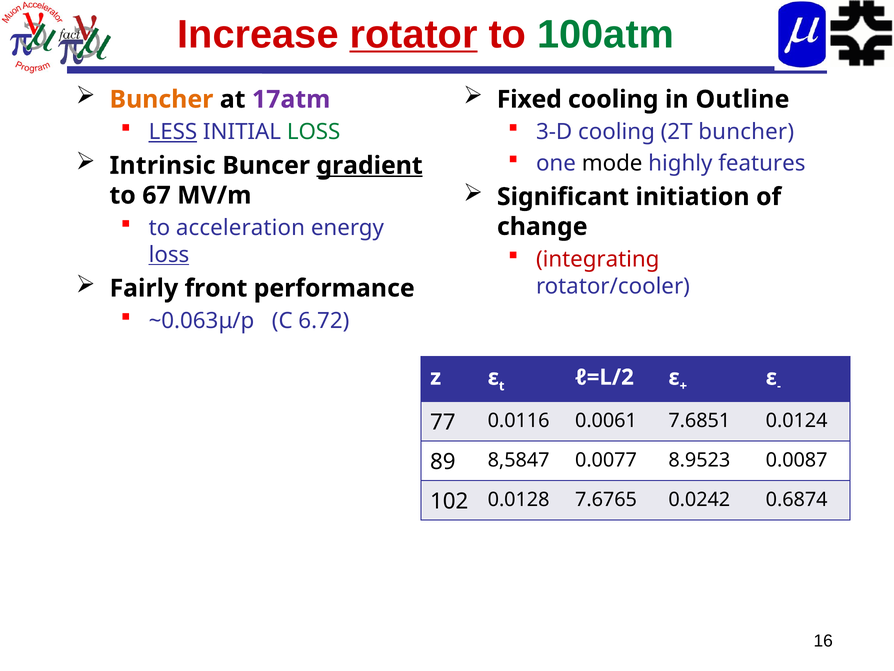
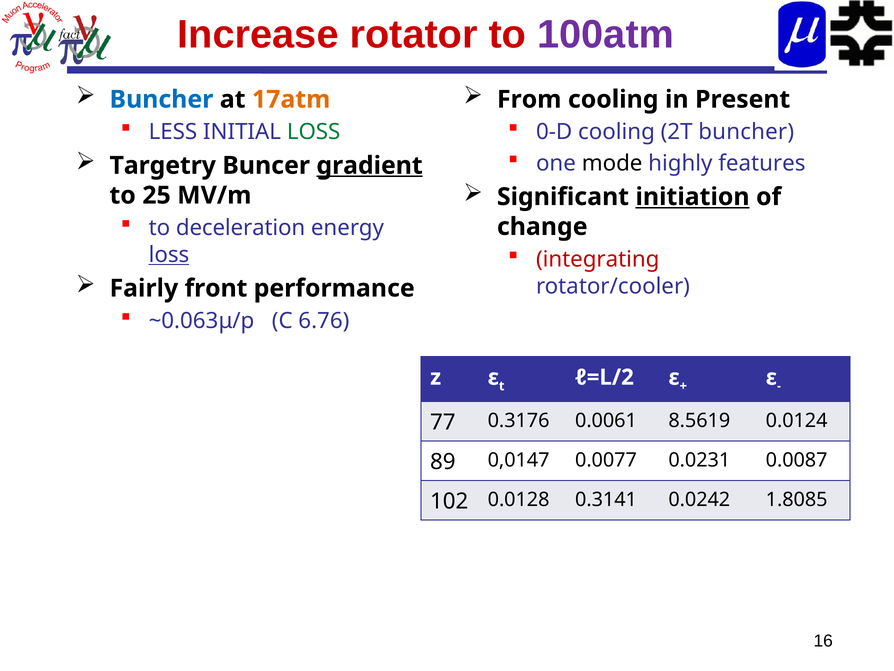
rotator underline: present -> none
100atm colour: green -> purple
Buncher at (161, 99) colour: orange -> blue
17atm colour: purple -> orange
Fixed: Fixed -> From
Outline: Outline -> Present
LESS underline: present -> none
3-D: 3-D -> 0-D
Intrinsic: Intrinsic -> Targetry
initiation underline: none -> present
67: 67 -> 25
acceleration: acceleration -> deceleration
6.72: 6.72 -> 6.76
0.0116: 0.0116 -> 0.3176
7.6851: 7.6851 -> 8.5619
8,5847: 8,5847 -> 0,0147
8.9523: 8.9523 -> 0.0231
7.6765: 7.6765 -> 0.3141
0.6874: 0.6874 -> 1.8085
